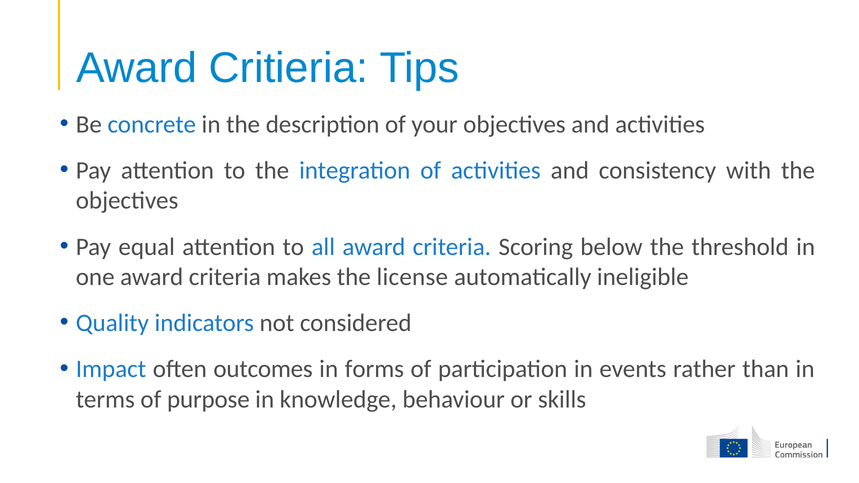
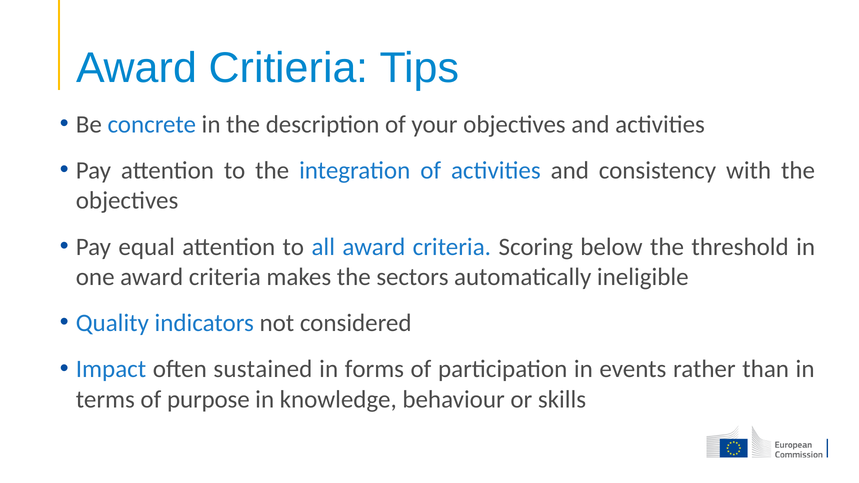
license: license -> sectors
outcomes: outcomes -> sustained
